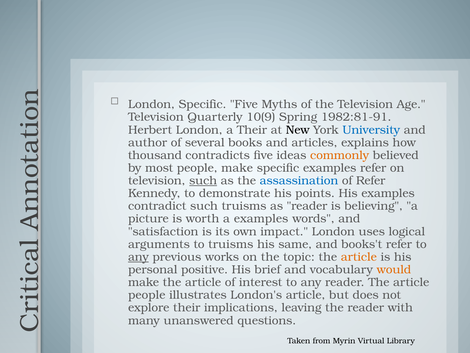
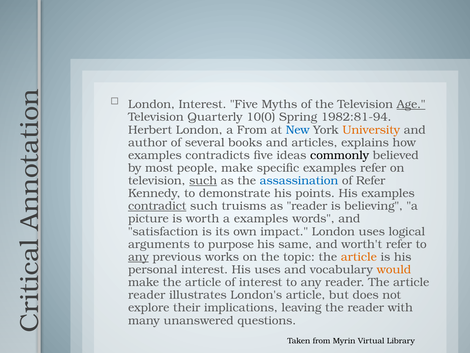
London Specific: Specific -> Interest
Age underline: none -> present
10(9: 10(9 -> 10(0
1982:81-91: 1982:81-91 -> 1982:81-94
a Their: Their -> From
New colour: black -> blue
University colour: blue -> orange
thousand at (155, 155): thousand -> examples
commonly colour: orange -> black
contradict underline: none -> present
to truisms: truisms -> purpose
books't: books't -> worth't
personal positive: positive -> interest
His brief: brief -> uses
people at (147, 295): people -> reader
